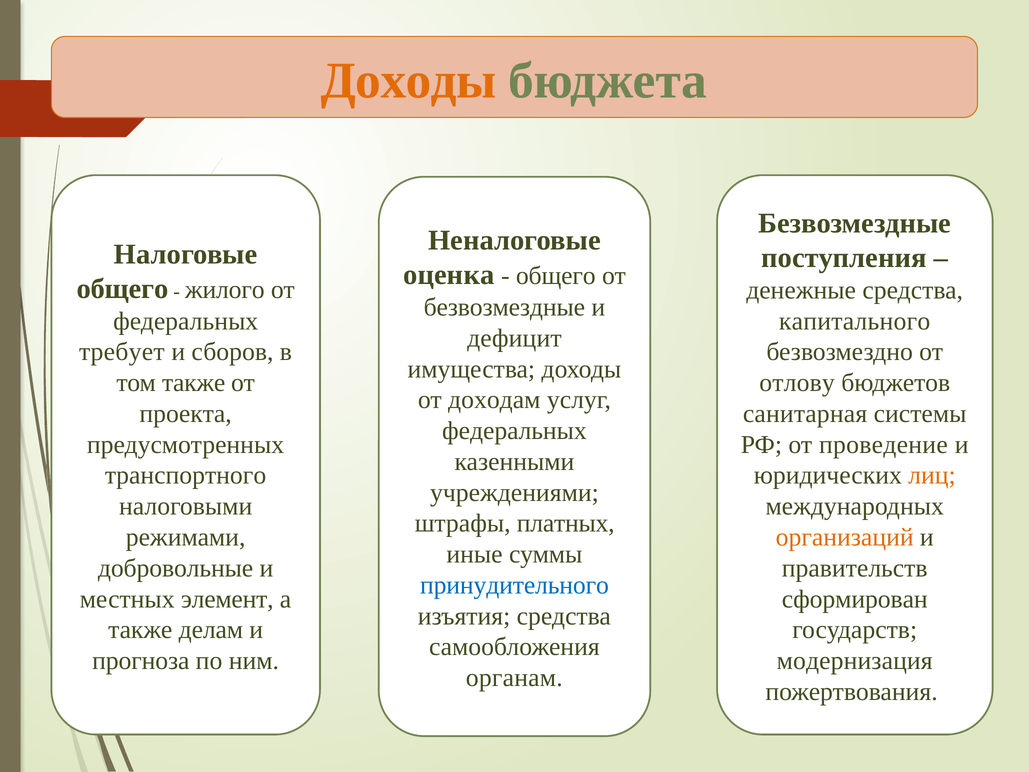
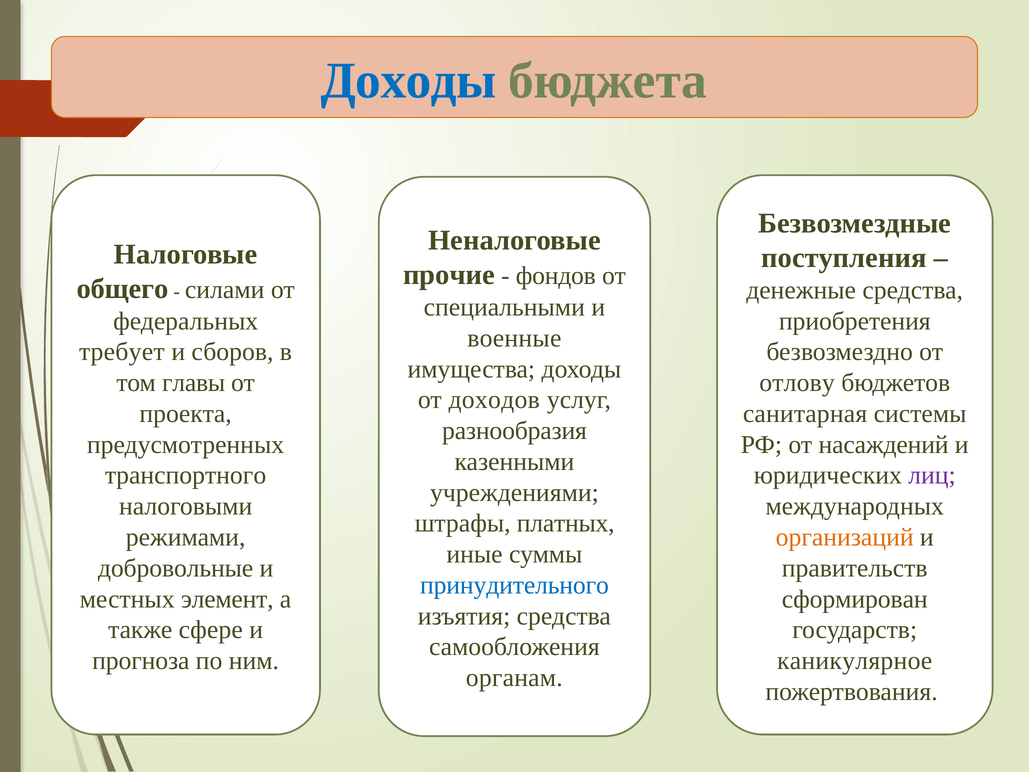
Доходы at (409, 80) colour: orange -> blue
оценка: оценка -> прочие
общего at (556, 276): общего -> фондов
жилого: жилого -> силами
безвозмездные at (504, 307): безвозмездные -> специальными
капитального: капитального -> приобретения
дефицит: дефицит -> военные
том также: также -> главы
доходам: доходам -> доходов
федеральных at (514, 431): федеральных -> разнообразия
проведение: проведение -> насаждений
лиц colour: orange -> purple
делам: делам -> сфере
модернизация: модернизация -> каникулярное
